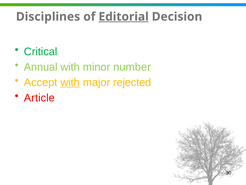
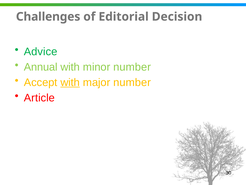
Disciplines: Disciplines -> Challenges
Editorial underline: present -> none
Critical: Critical -> Advice
major rejected: rejected -> number
